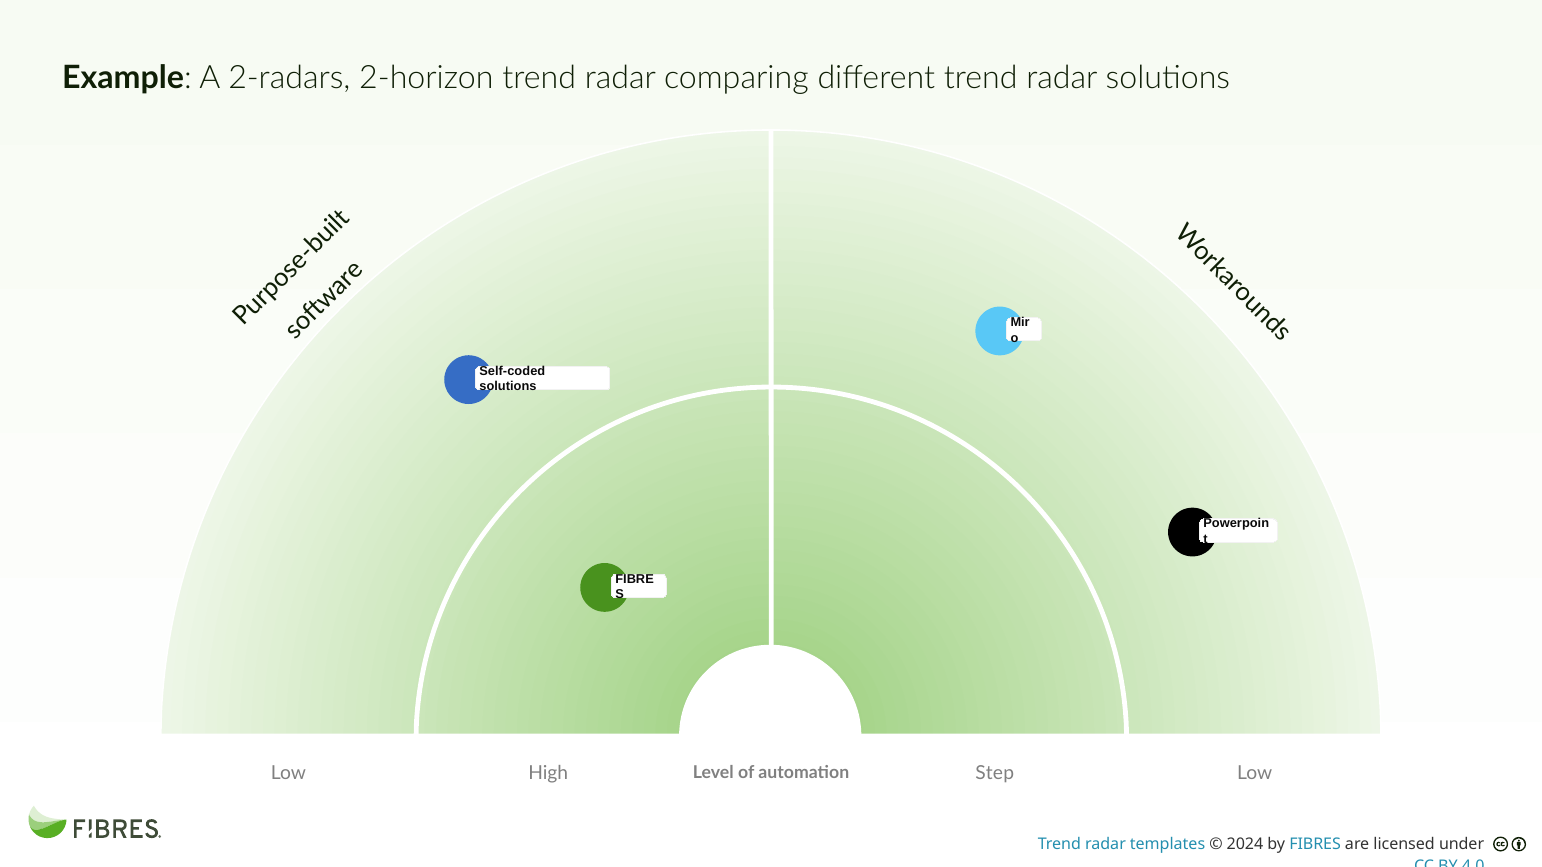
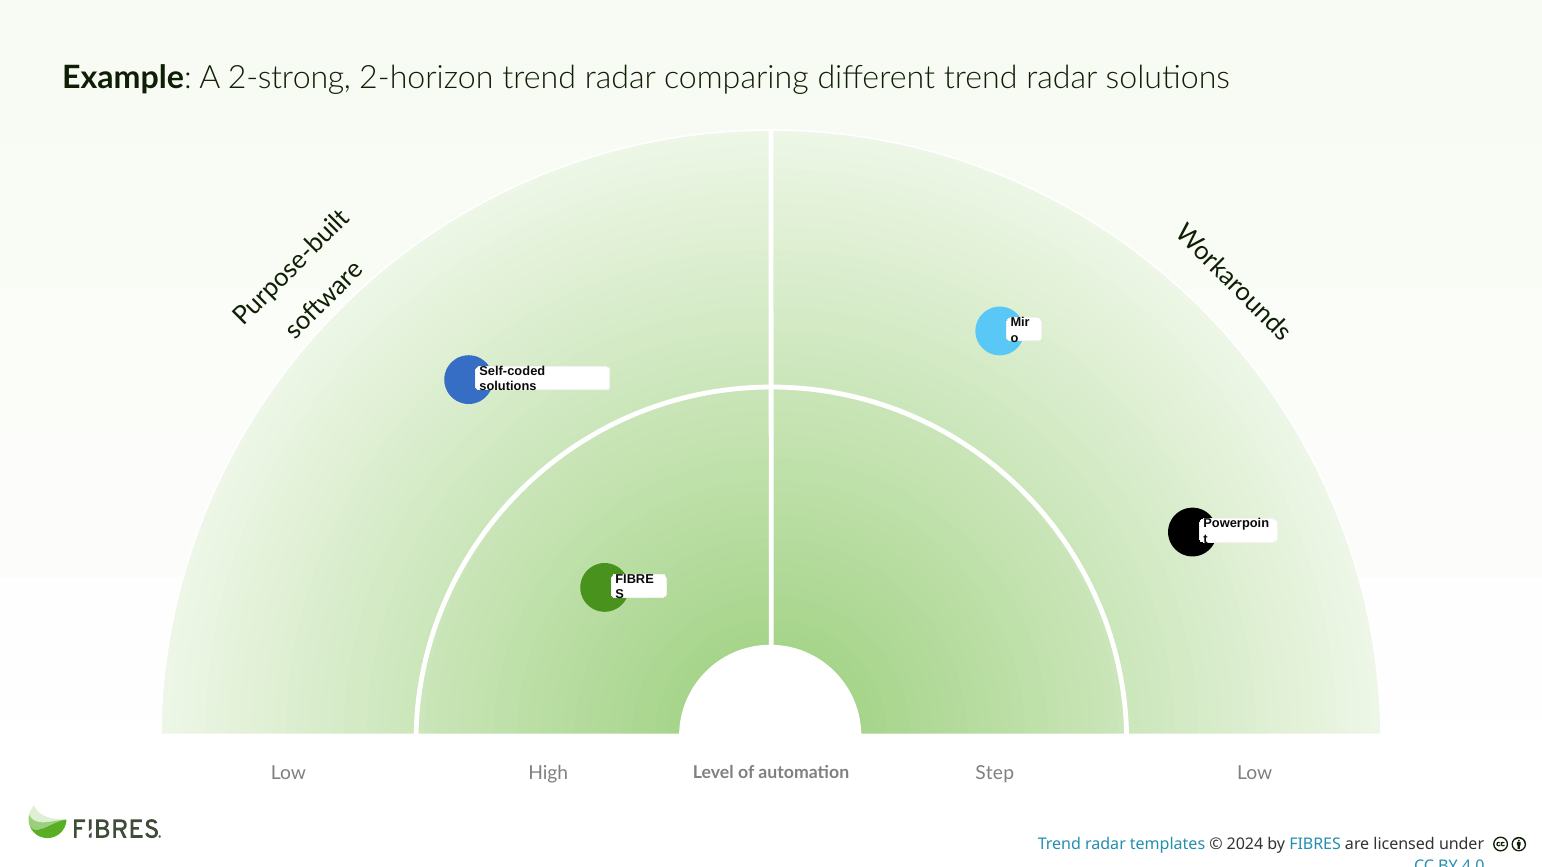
2-radars: 2-radars -> 2-strong
